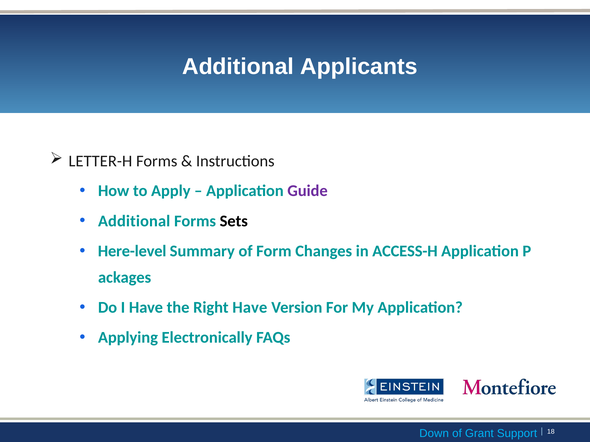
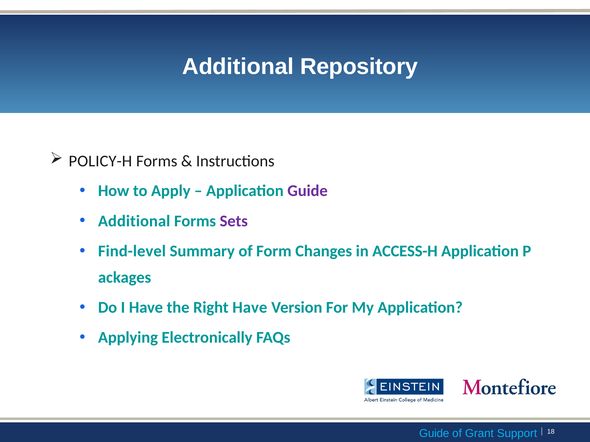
Applicants: Applicants -> Repository
LETTER-H: LETTER-H -> POLICY-H
Sets colour: black -> purple
Here-level: Here-level -> Find-level
Down at (434, 434): Down -> Guide
